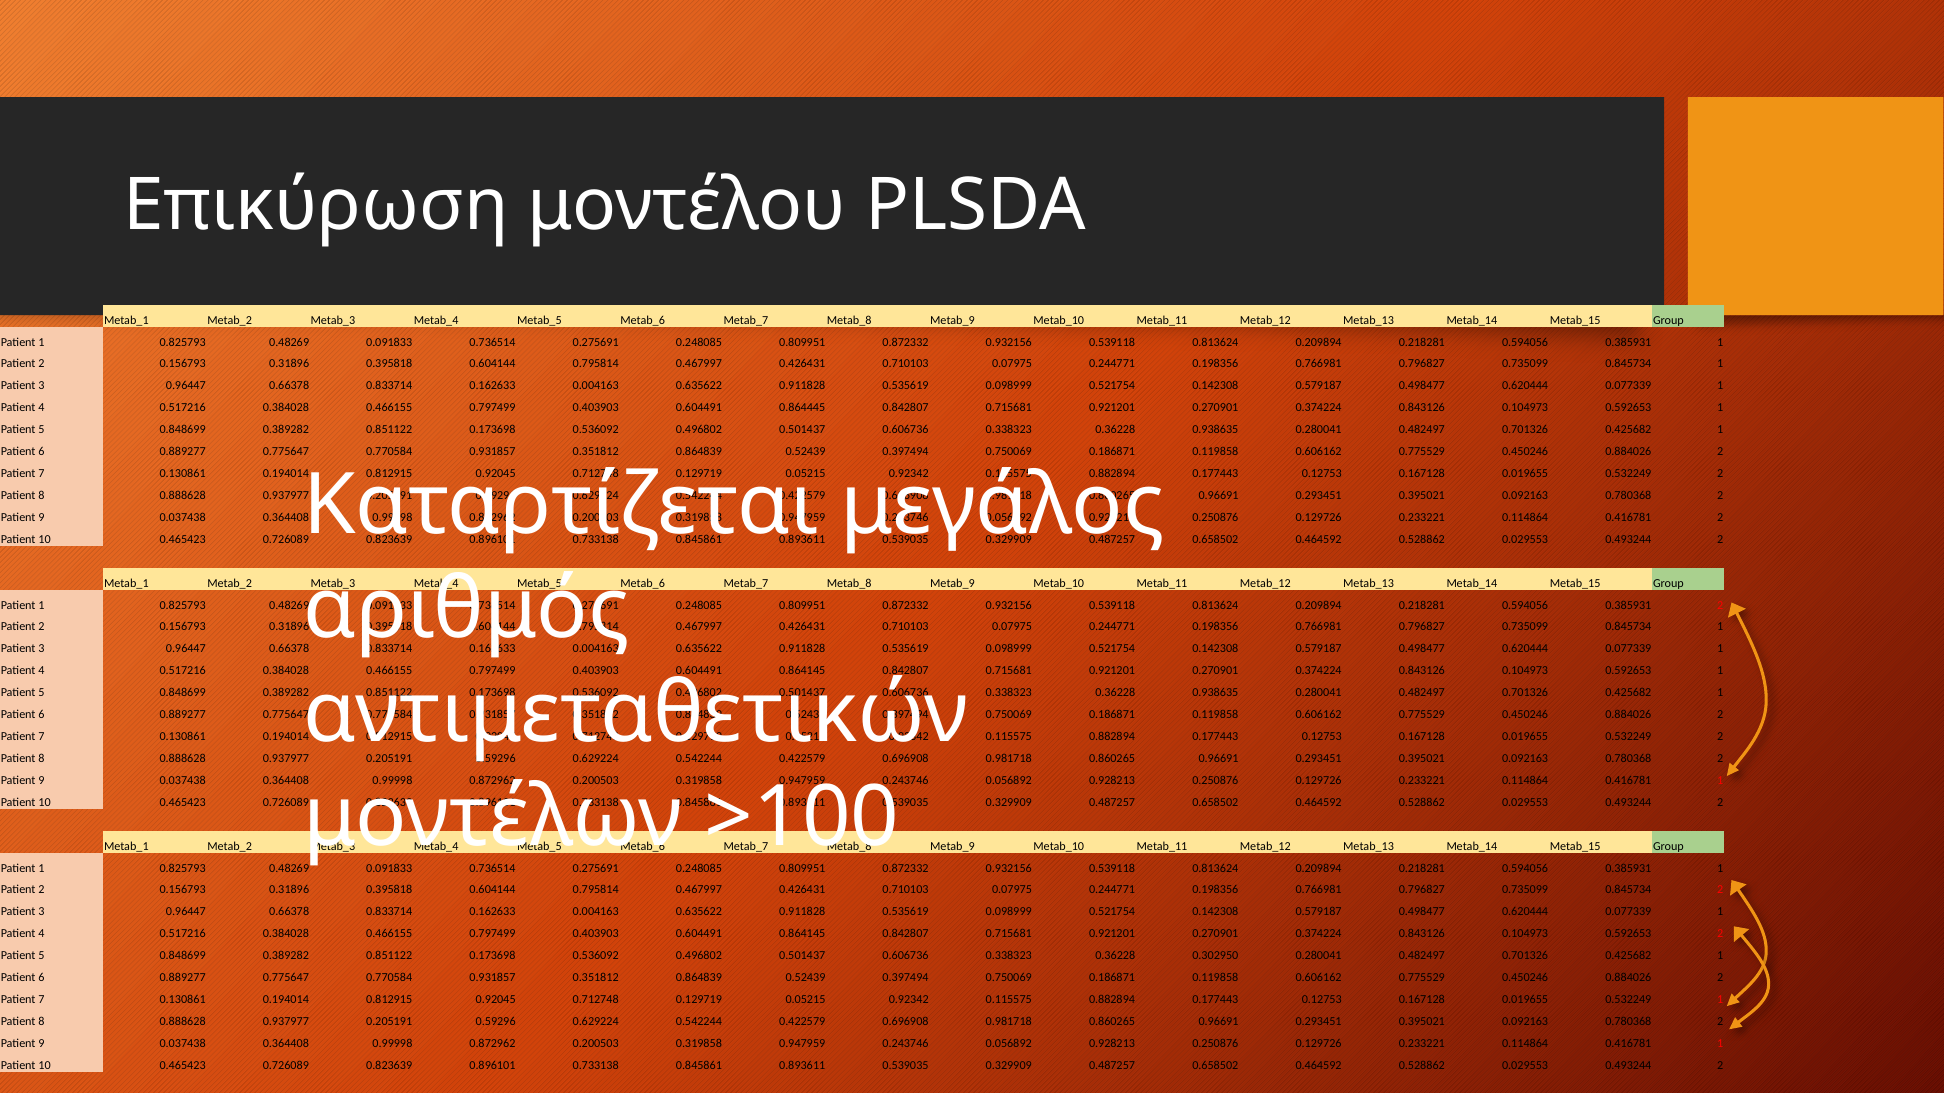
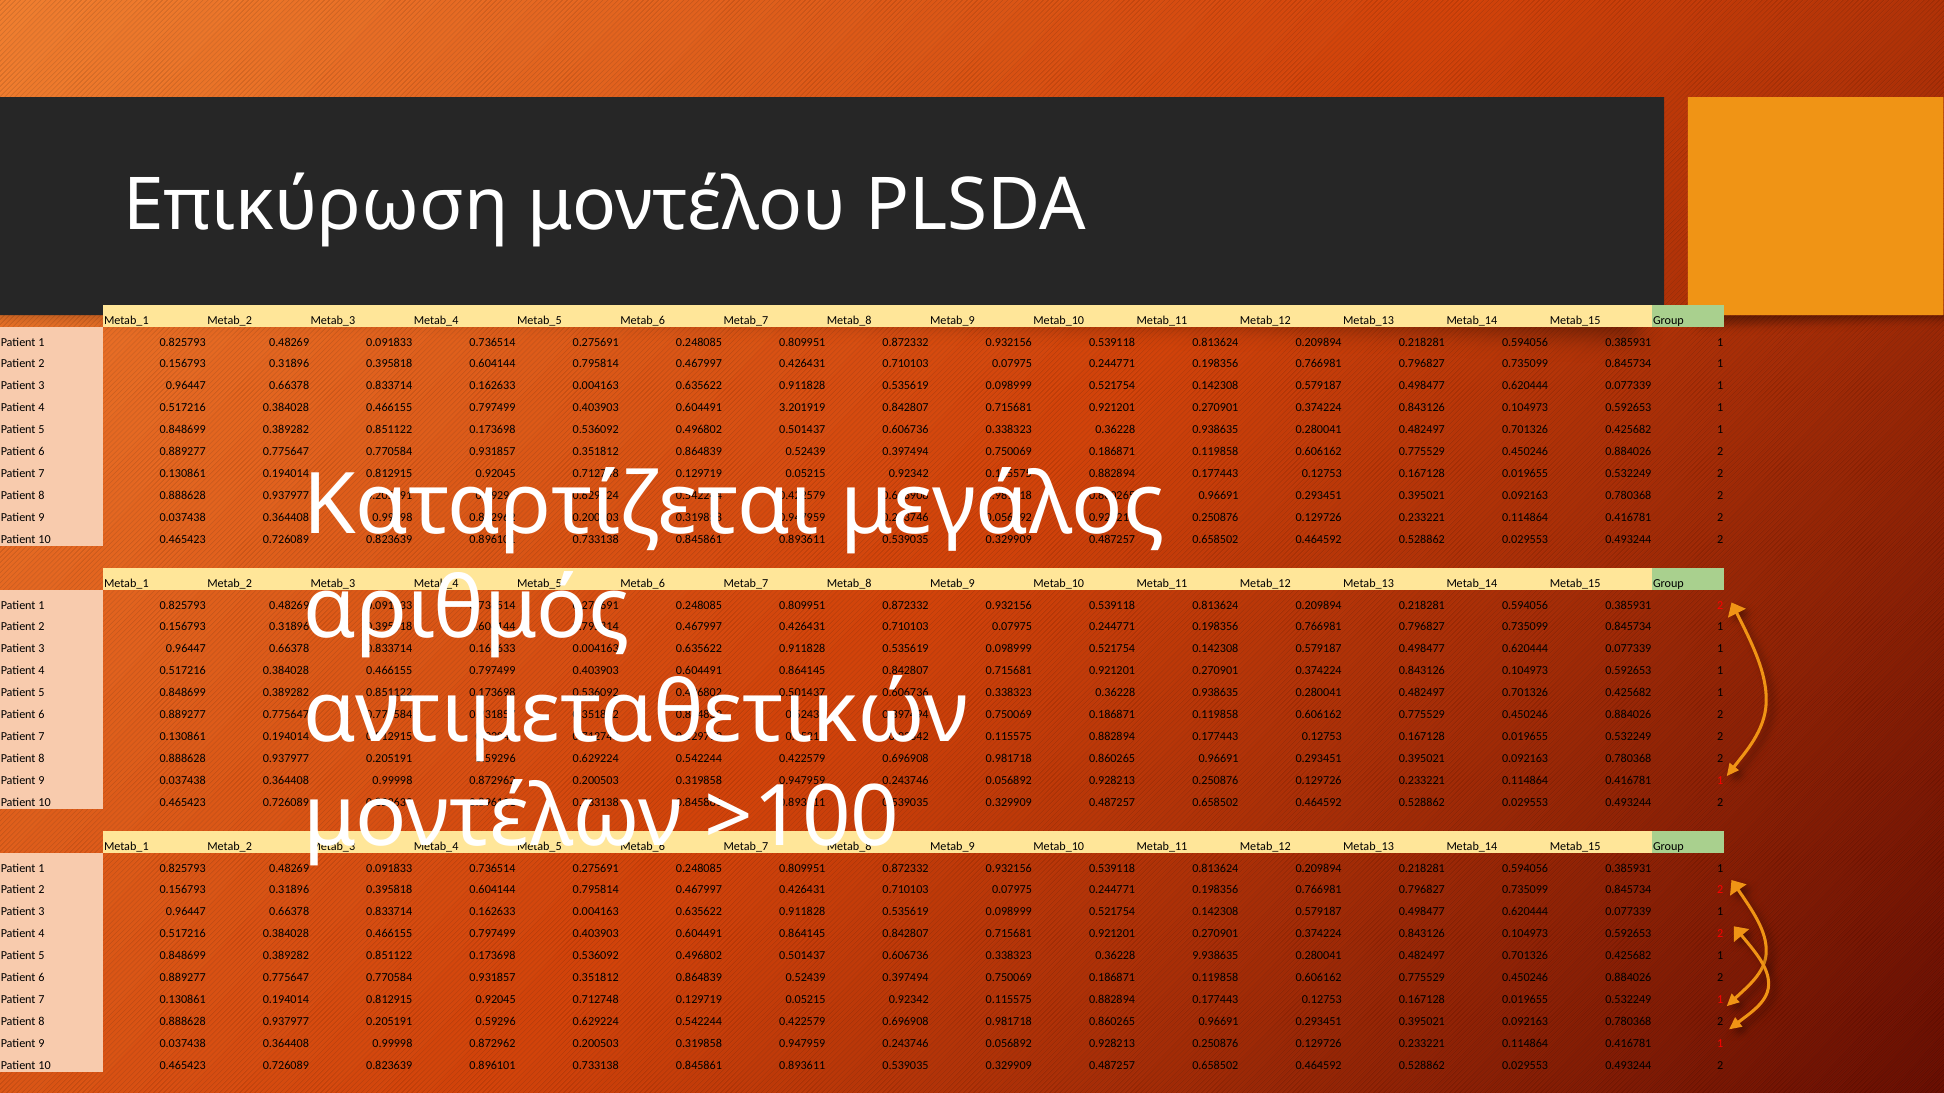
0.864445: 0.864445 -> 3.201919
0.302950: 0.302950 -> 9.938635
